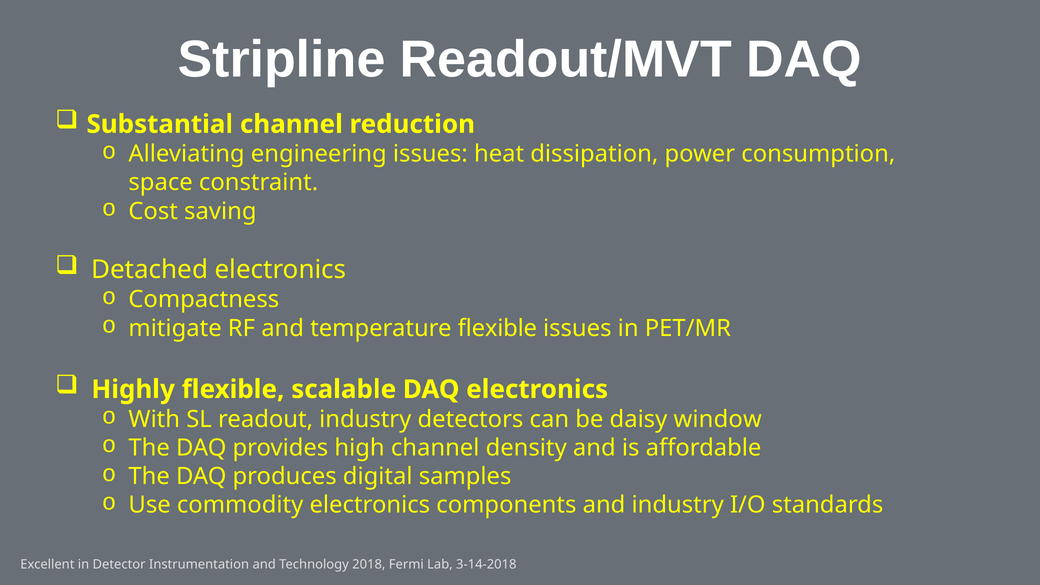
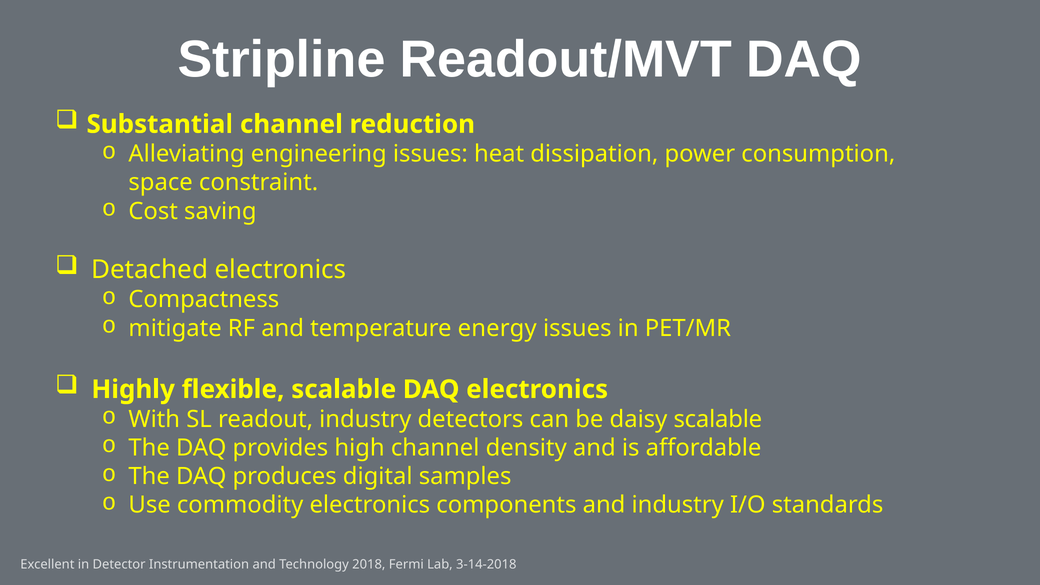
temperature flexible: flexible -> energy
daisy window: window -> scalable
